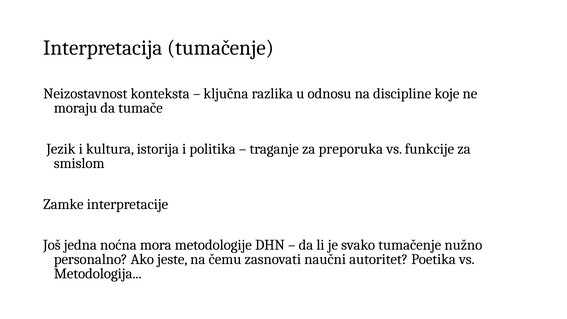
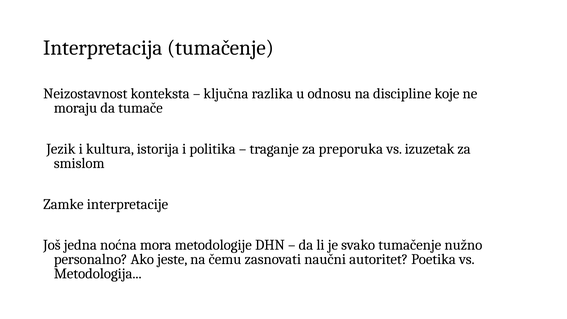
funkcije: funkcije -> izuzetak
